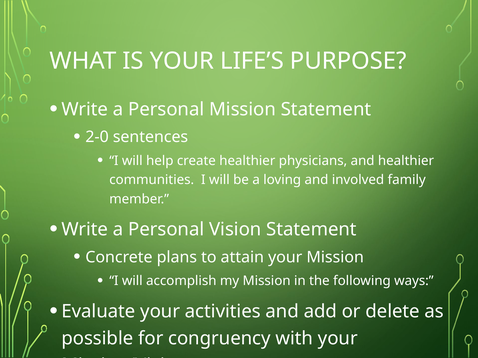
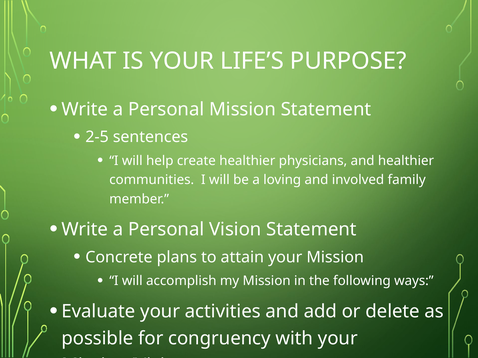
2-0: 2-0 -> 2-5
